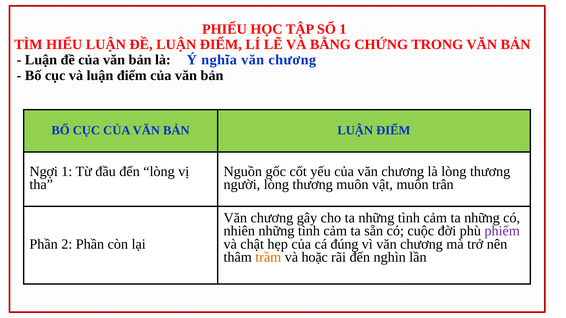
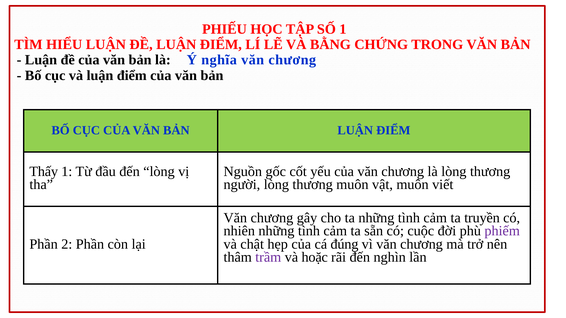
Ngợi: Ngợi -> Thấy
trân: trân -> viết
cảm ta những: những -> truyền
trầm colour: orange -> purple
